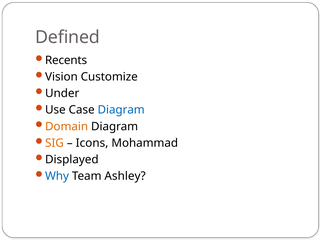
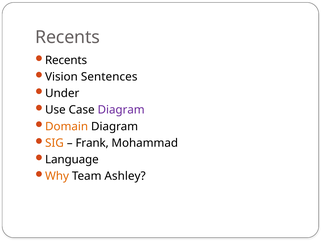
Defined at (67, 37): Defined -> Recents
Customize: Customize -> Sentences
Diagram at (121, 110) colour: blue -> purple
Icons: Icons -> Frank
Displayed: Displayed -> Language
Why colour: blue -> orange
